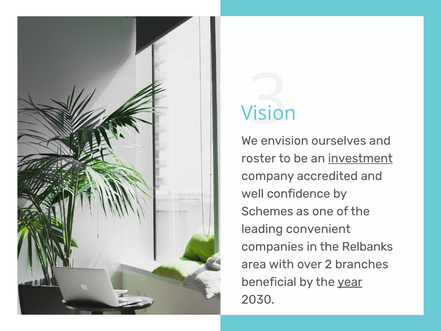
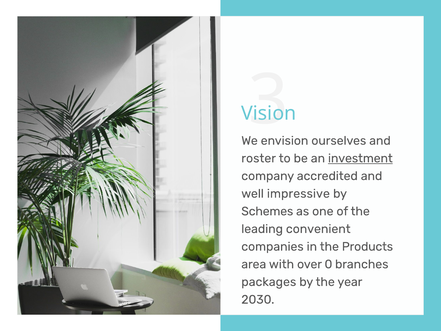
confidence: confidence -> impressive
Relbanks: Relbanks -> Products
2: 2 -> 0
beneficial: beneficial -> packages
year underline: present -> none
